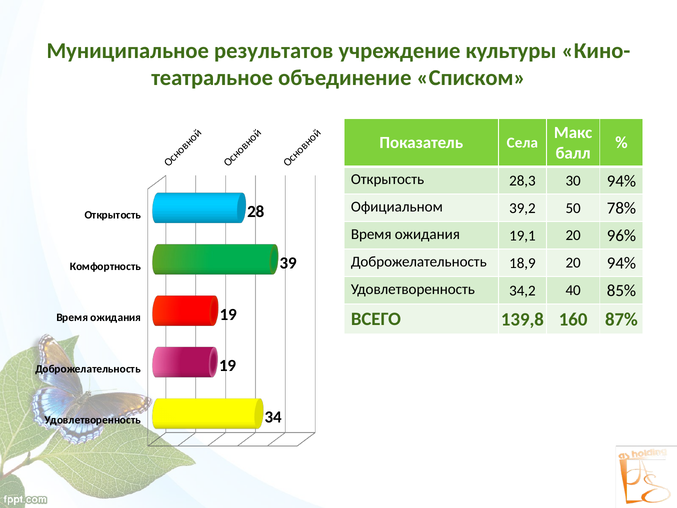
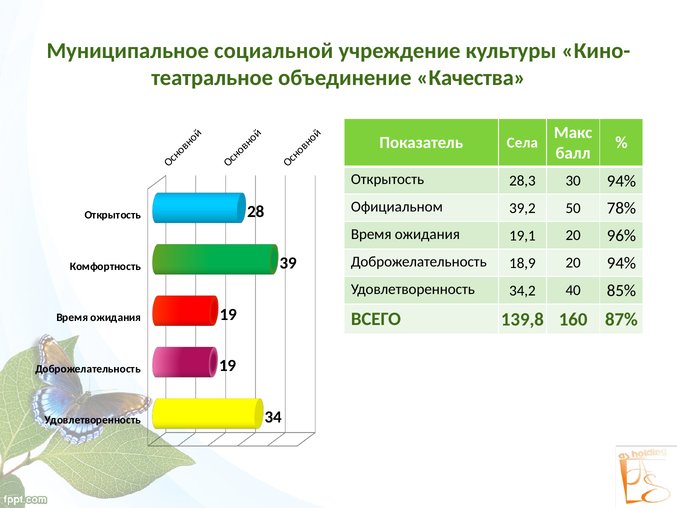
результатов: результатов -> социальной
Списком: Списком -> Качества
